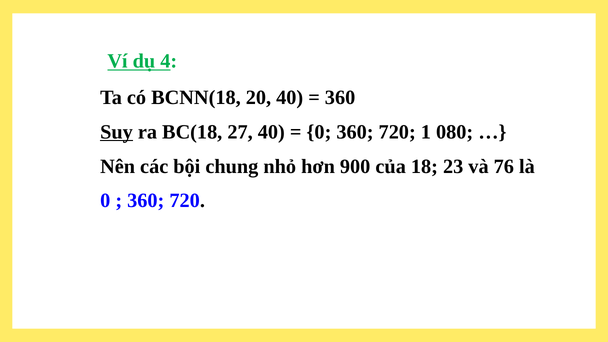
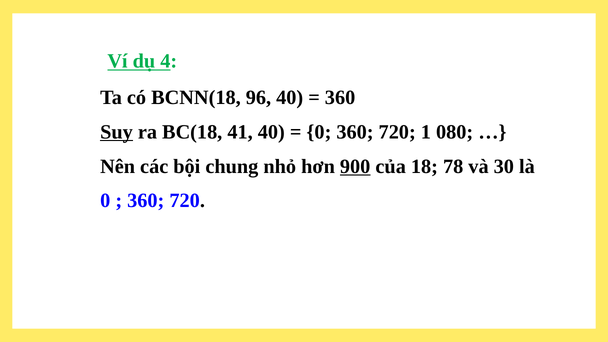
20: 20 -> 96
27: 27 -> 41
900 underline: none -> present
23: 23 -> 78
76: 76 -> 30
